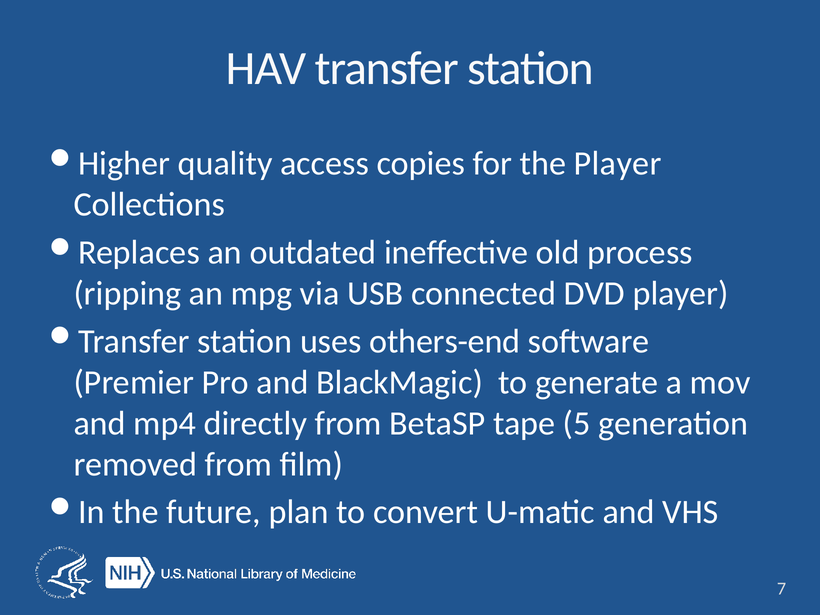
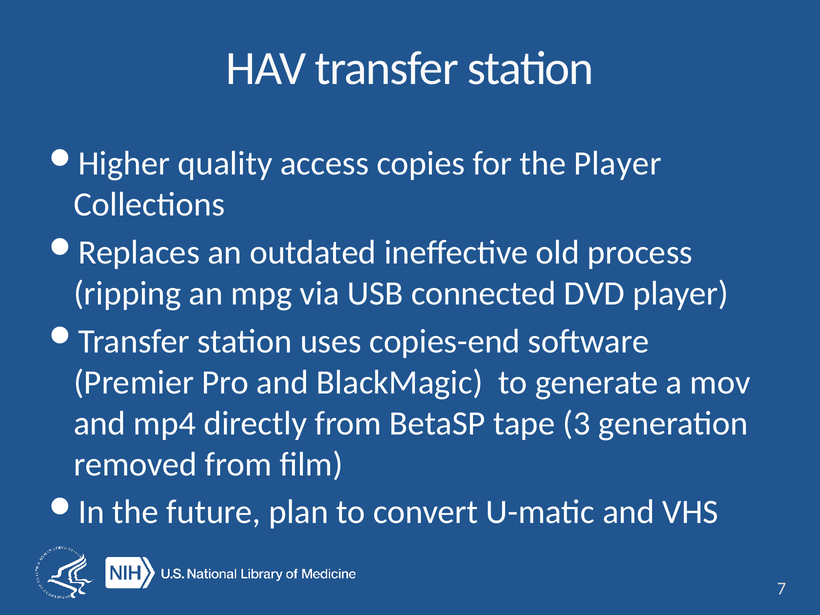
others-end: others-end -> copies-end
5: 5 -> 3
